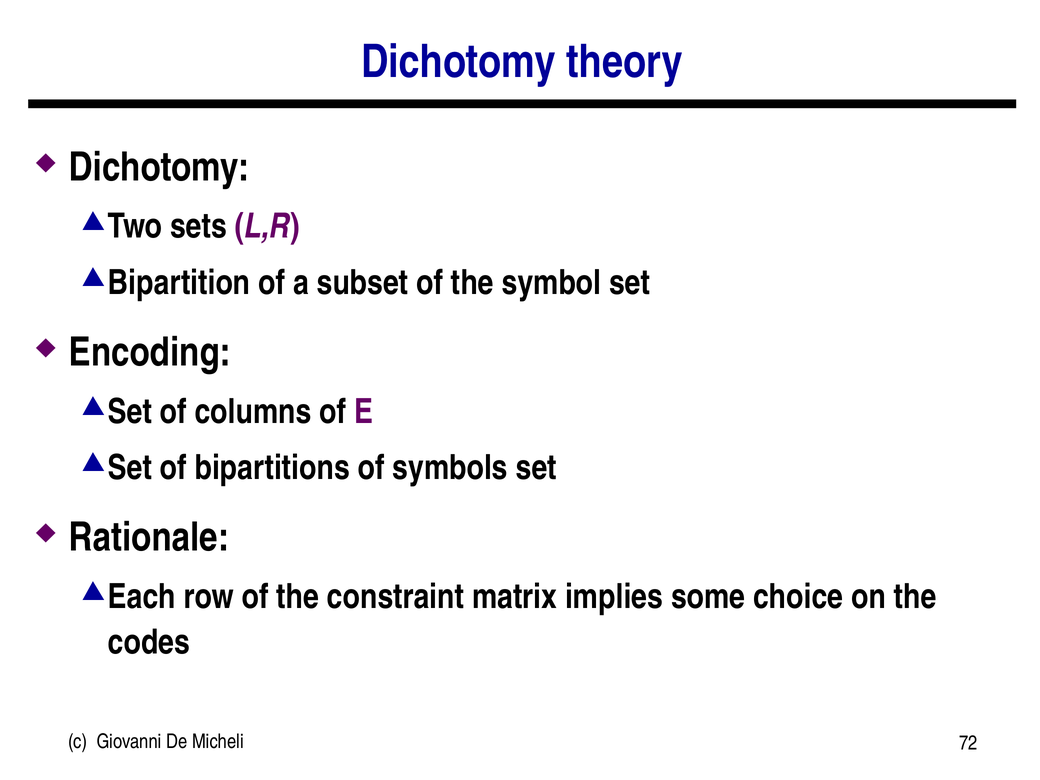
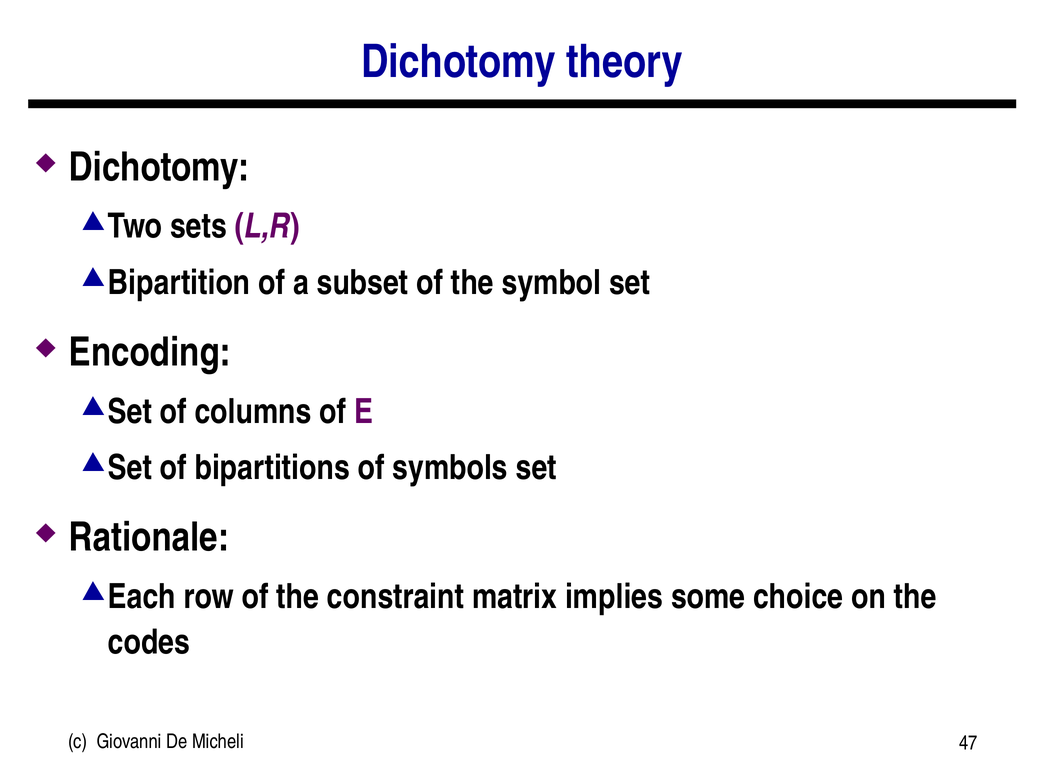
72: 72 -> 47
